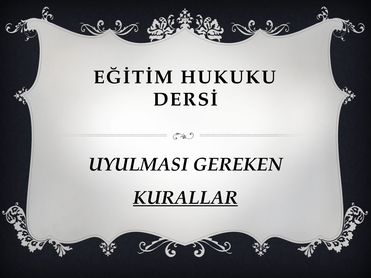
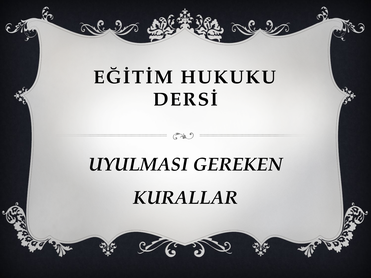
KURALLAR underline: present -> none
